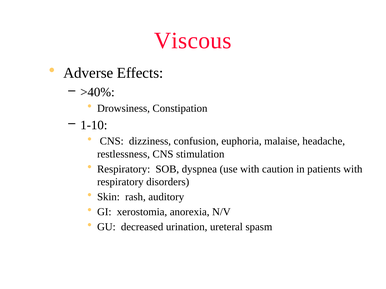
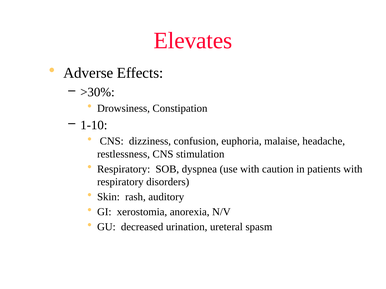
Viscous: Viscous -> Elevates
>40%: >40% -> >30%
